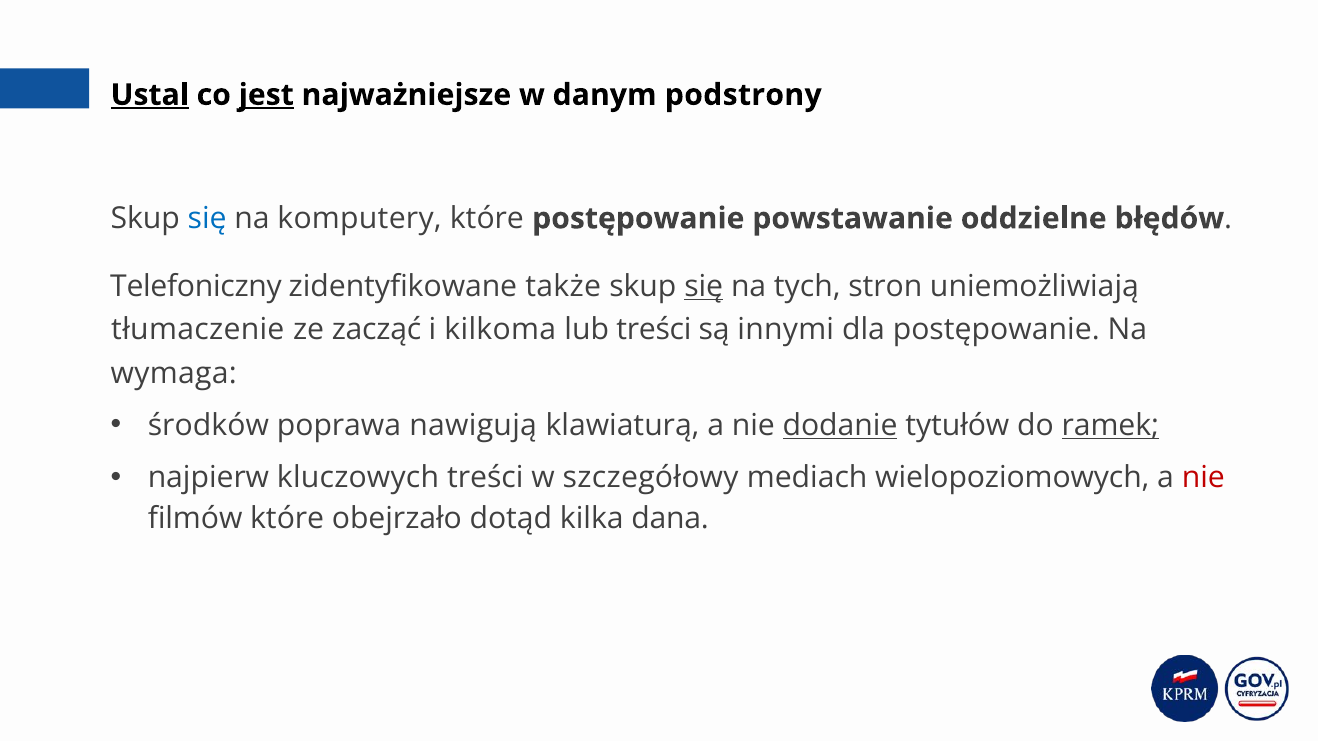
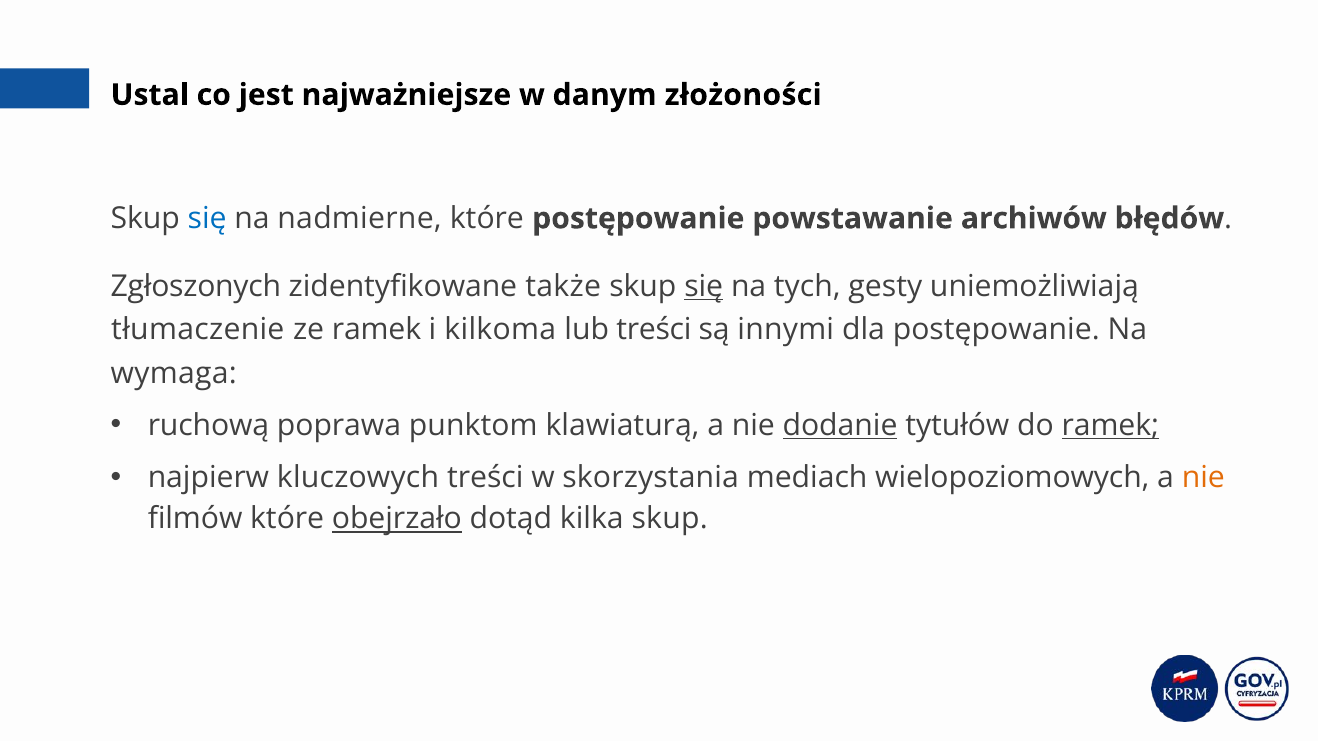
Ustal underline: present -> none
jest underline: present -> none
podstrony: podstrony -> złożoności
komputery: komputery -> nadmierne
oddzielne: oddzielne -> archiwów
Telefoniczny: Telefoniczny -> Zgłoszonych
stron: stron -> gesty
ze zacząć: zacząć -> ramek
środków: środków -> ruchową
nawigują: nawigują -> punktom
szczegółowy: szczegółowy -> skorzystania
nie at (1203, 478) colour: red -> orange
obejrzało underline: none -> present
kilka dana: dana -> skup
